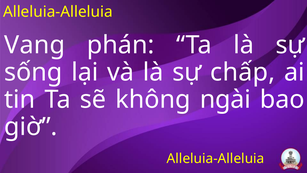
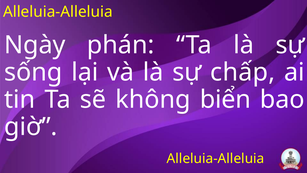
Vang: Vang -> Ngày
ngài: ngài -> biển
